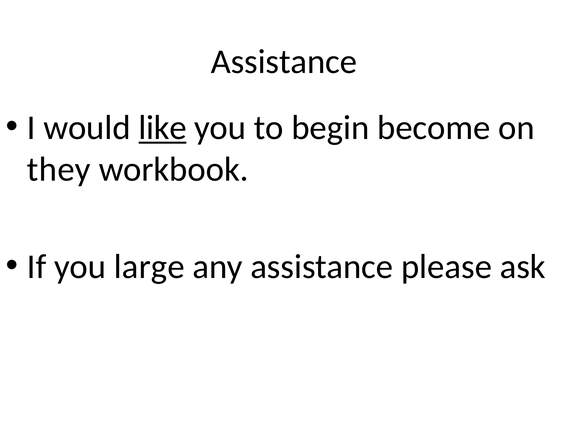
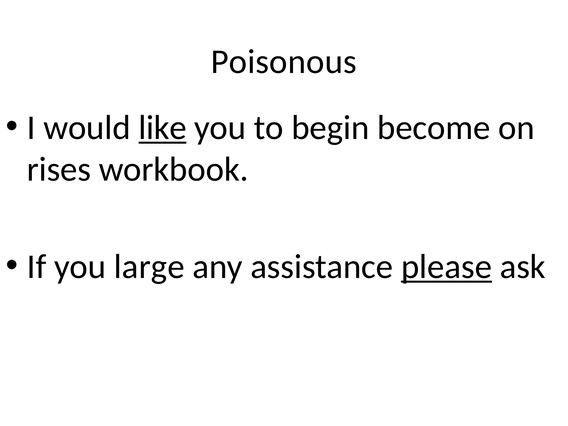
Assistance at (284, 62): Assistance -> Poisonous
they: they -> rises
please underline: none -> present
